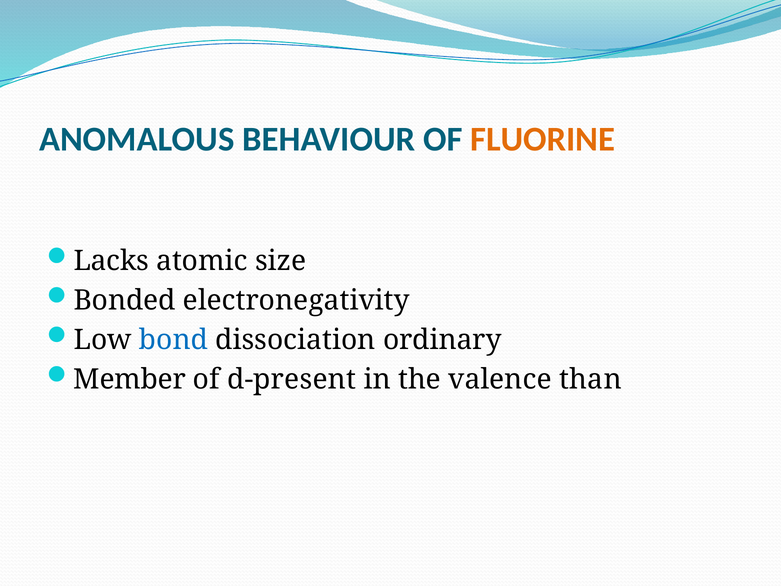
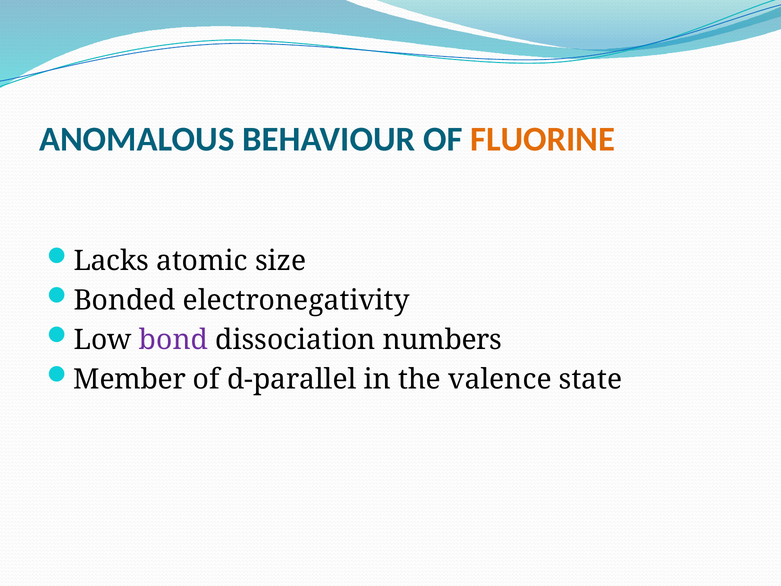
bond colour: blue -> purple
ordinary: ordinary -> numbers
d-present: d-present -> d-parallel
than: than -> state
